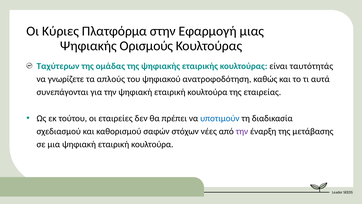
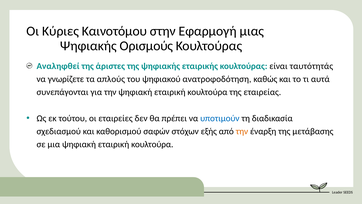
Πλατφόρμα: Πλατφόρμα -> Καινοτόμου
Ταχύτερων: Ταχύτερων -> Αναληφθεί
ομάδας: ομάδας -> άριστες
νέες: νέες -> εξής
την at (242, 131) colour: purple -> orange
